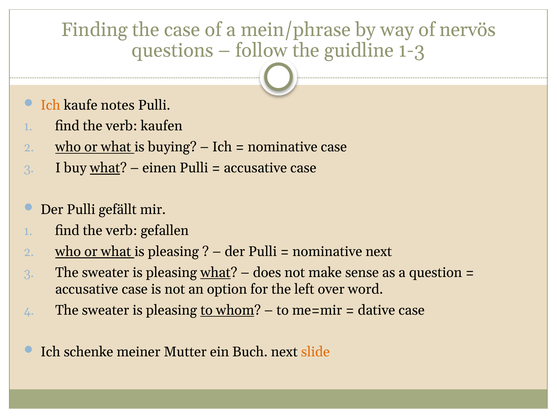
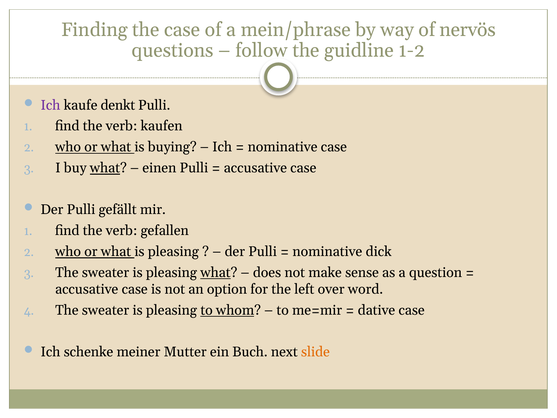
1-3: 1-3 -> 1-2
Ich at (50, 105) colour: orange -> purple
notes: notes -> denkt
nominative next: next -> dick
